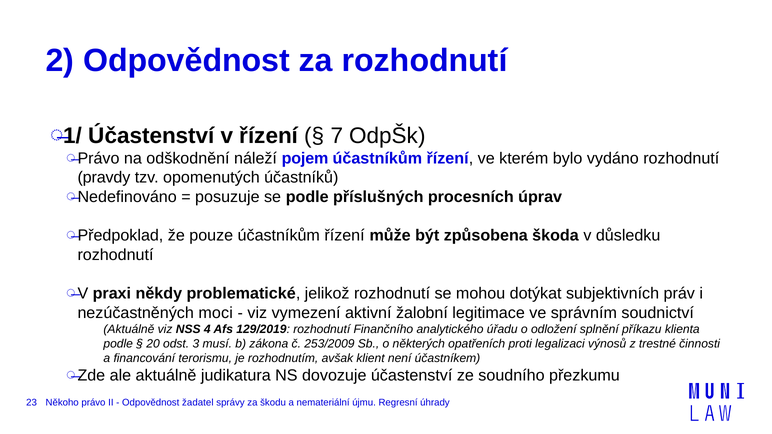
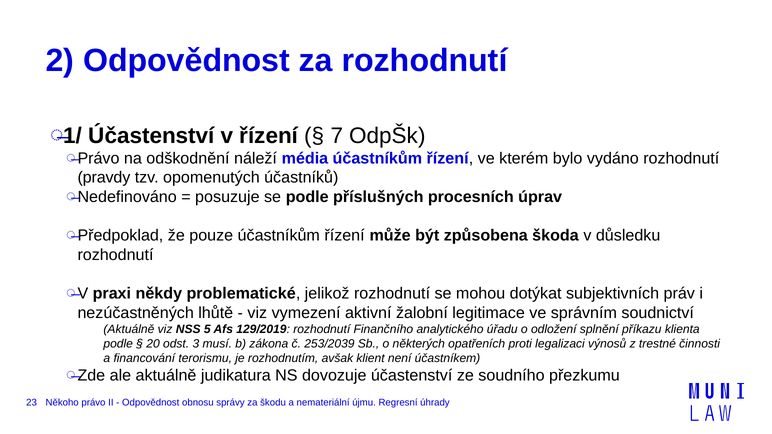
pojem: pojem -> média
moci: moci -> lhůtě
4: 4 -> 5
253/2009: 253/2009 -> 253/2039
žadatel: žadatel -> obnosu
